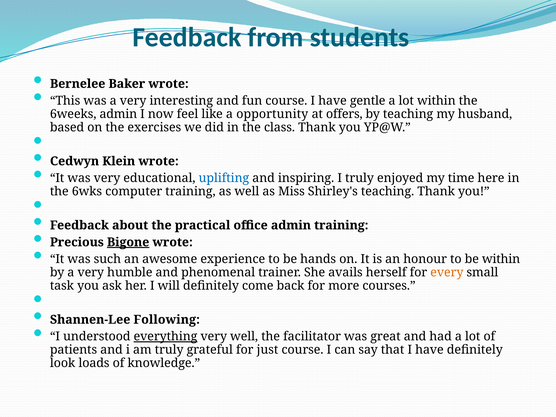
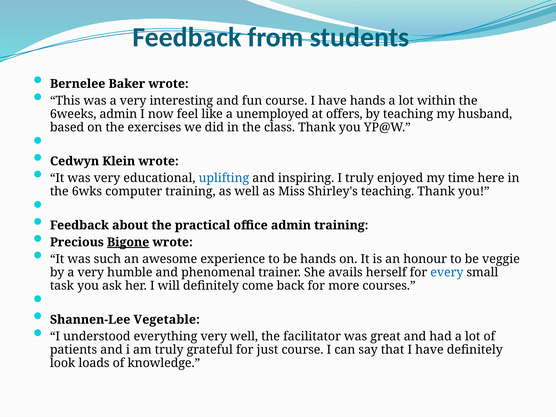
have gentle: gentle -> hands
opportunity: opportunity -> unemployed
be within: within -> veggie
every colour: orange -> blue
Following: Following -> Vegetable
everything underline: present -> none
